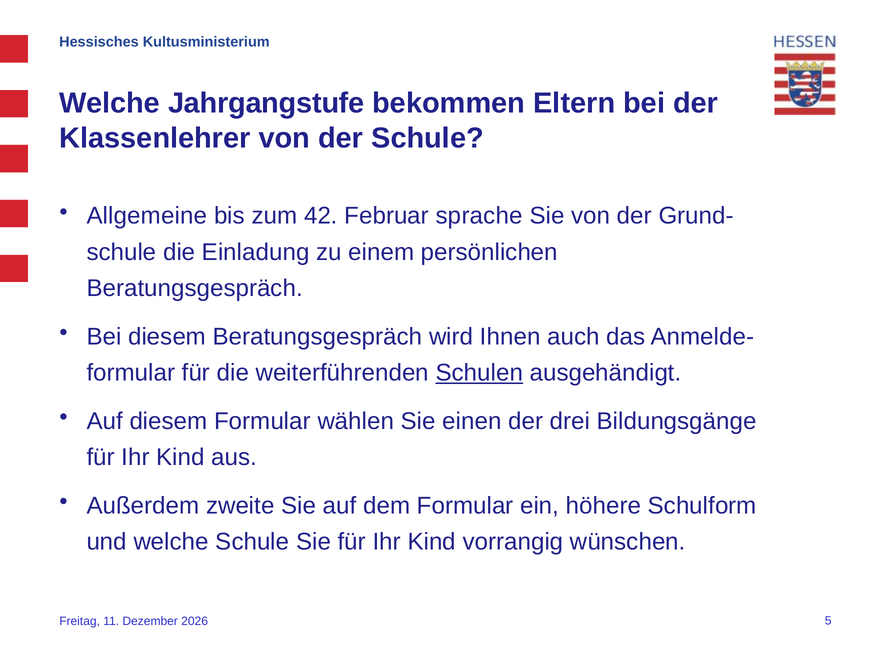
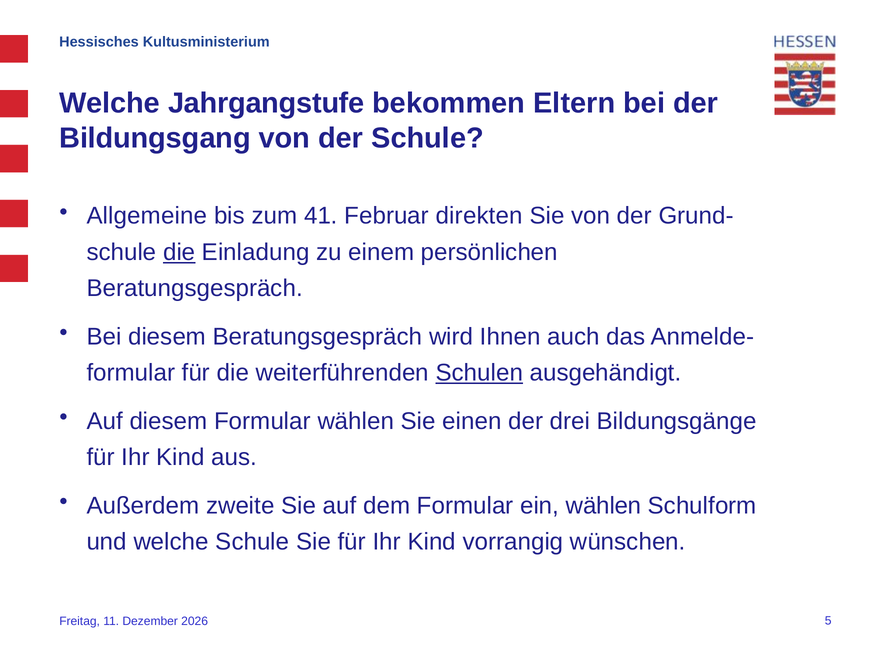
Klassenlehrer: Klassenlehrer -> Bildungsgang
42: 42 -> 41
sprache: sprache -> direkten
die at (179, 252) underline: none -> present
ein höhere: höhere -> wählen
